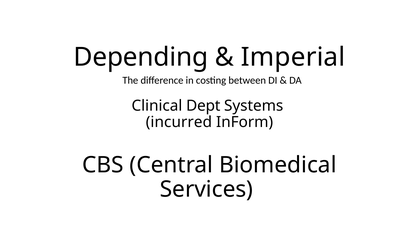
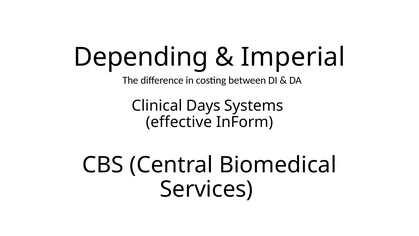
Dept: Dept -> Days
incurred: incurred -> effective
